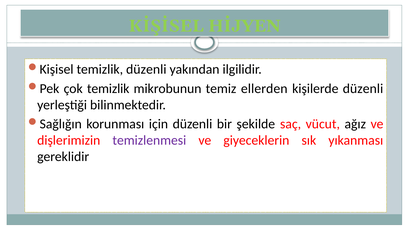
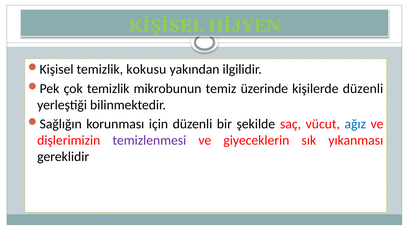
temizlik düzenli: düzenli -> kokusu
ellerden: ellerden -> üzerinde
ağız colour: black -> blue
